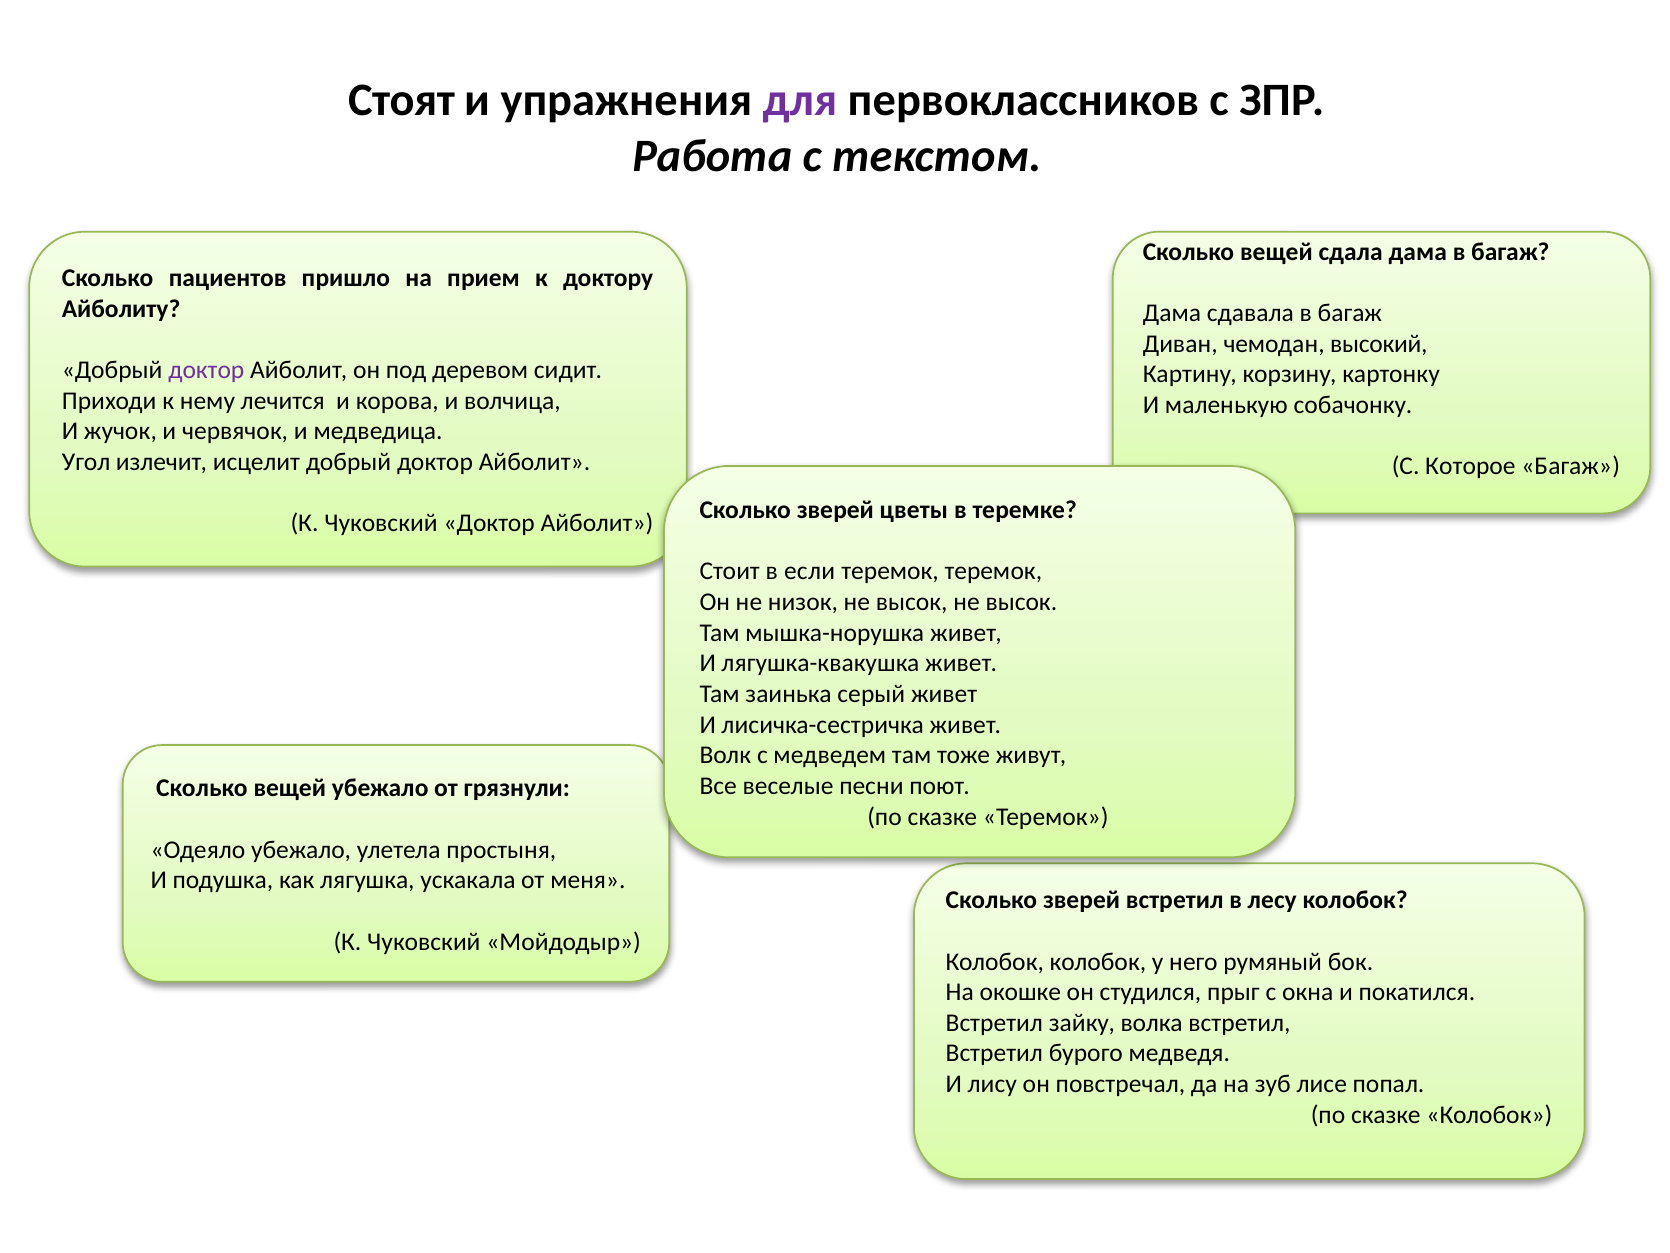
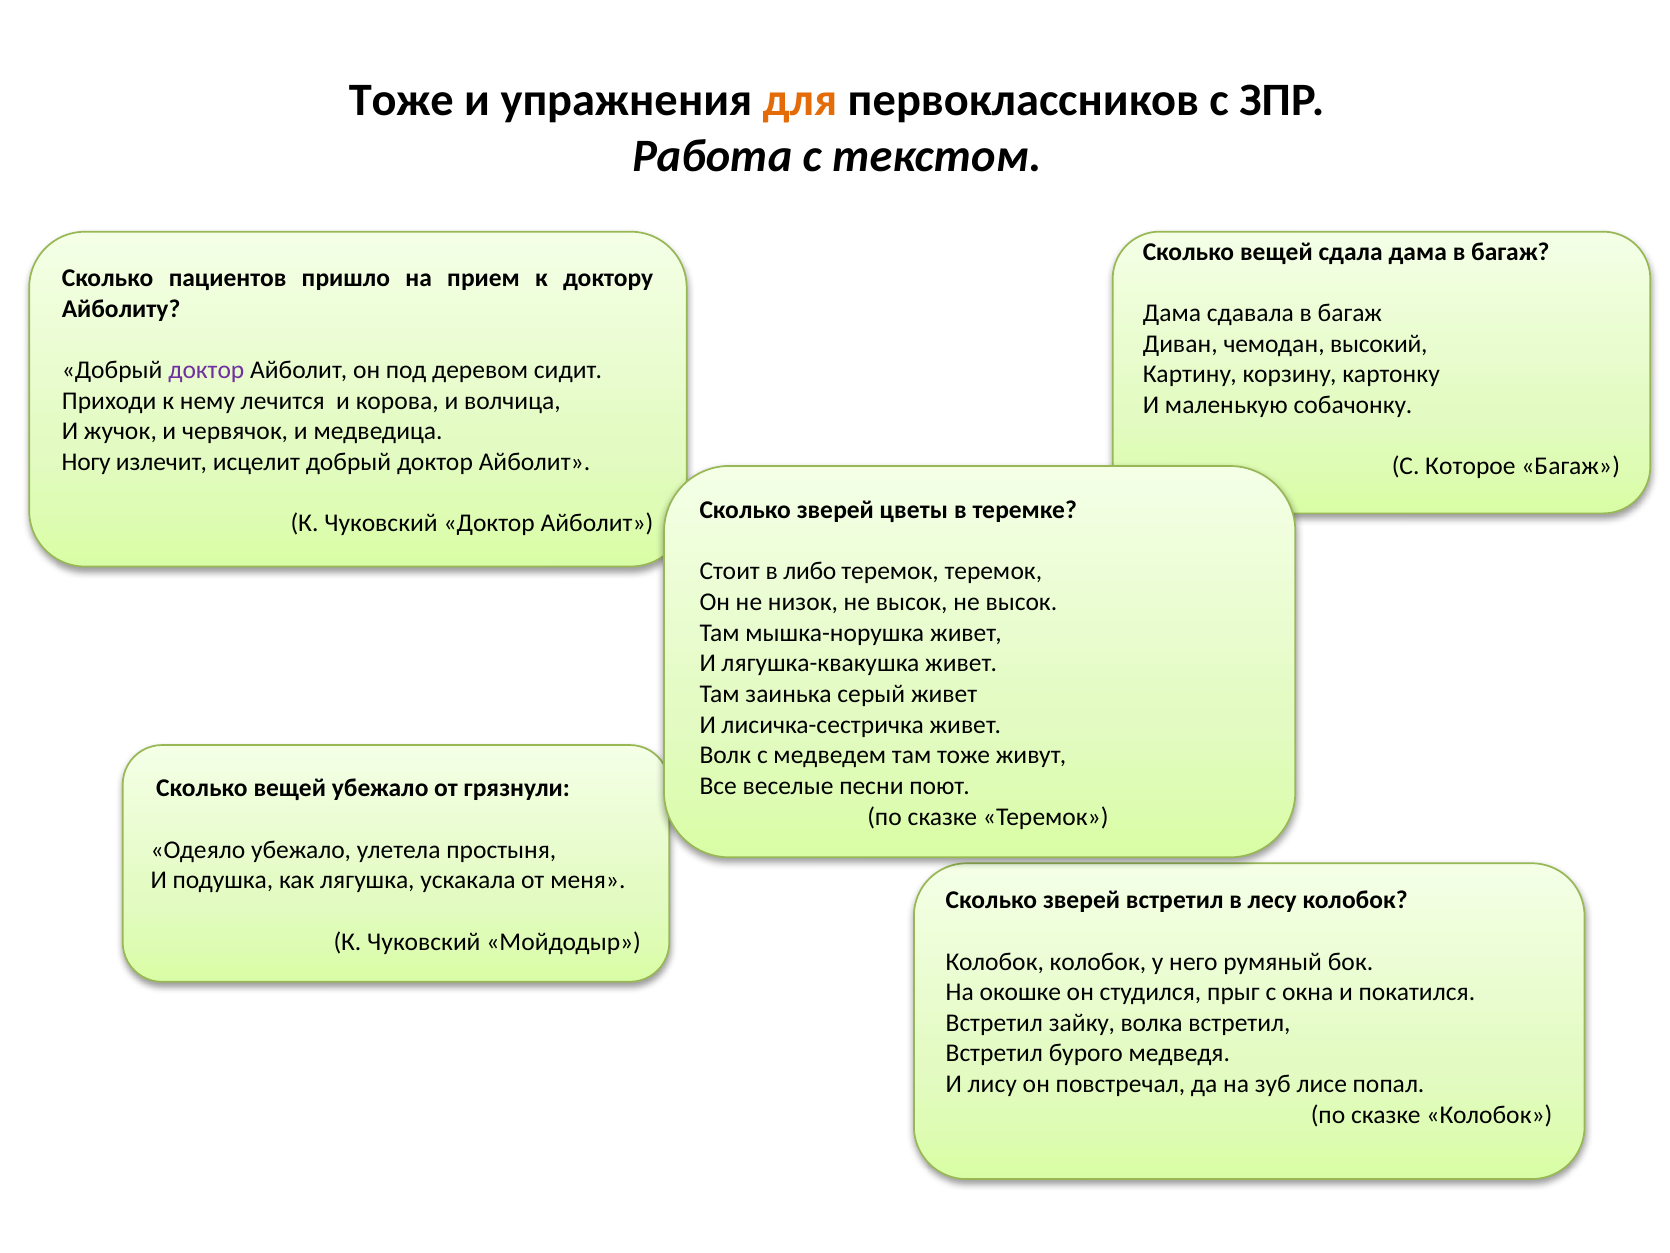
Стоят at (401, 101): Стоят -> Тоже
для colour: purple -> orange
Угол: Угол -> Ногу
если: если -> либо
